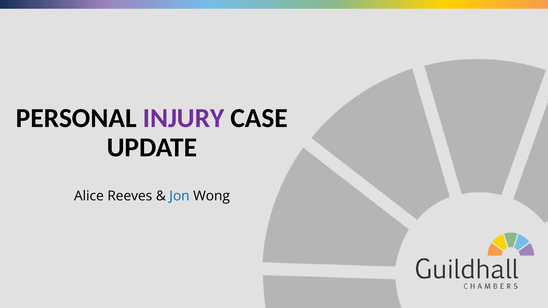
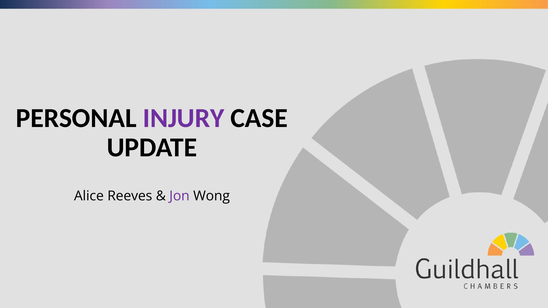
Jon colour: blue -> purple
